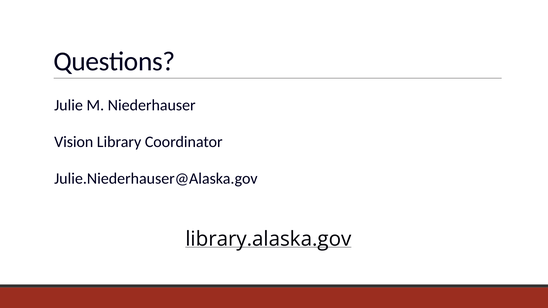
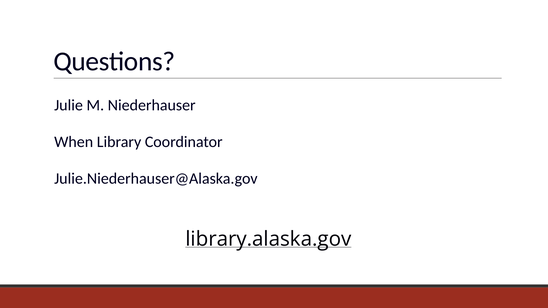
Vision: Vision -> When
